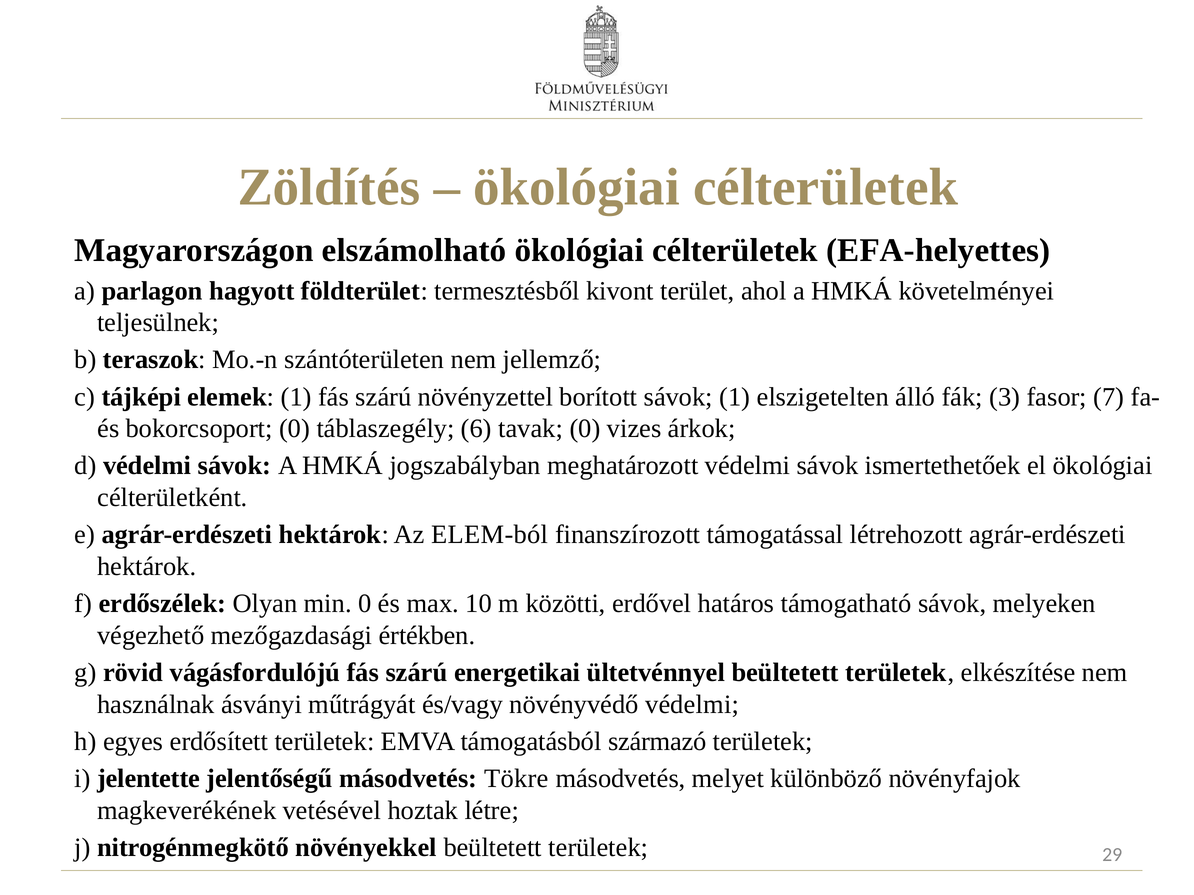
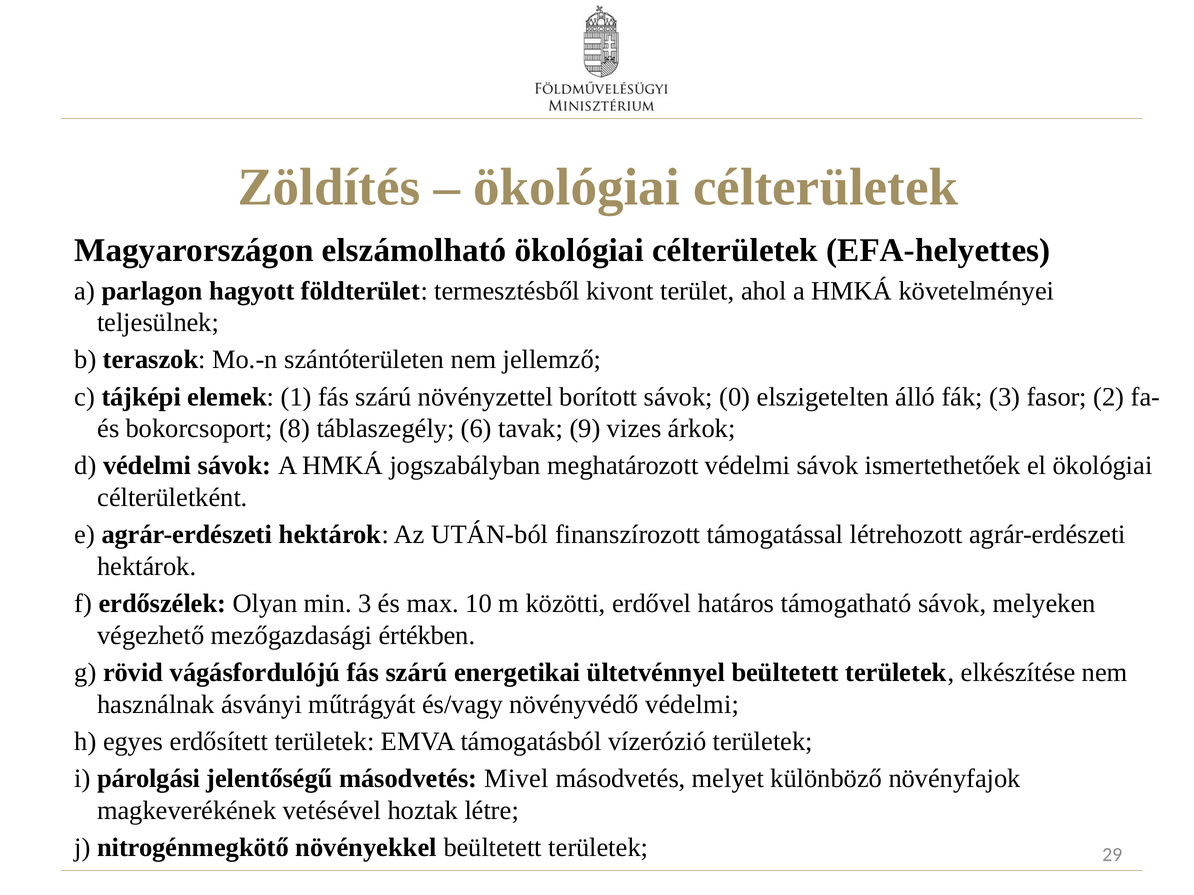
sávok 1: 1 -> 0
7: 7 -> 2
bokorcsoport 0: 0 -> 8
tavak 0: 0 -> 9
ELEM-ból: ELEM-ból -> UTÁN-ból
min 0: 0 -> 3
származó: származó -> vízerózió
jelentette: jelentette -> párolgási
Tökre: Tökre -> Mivel
